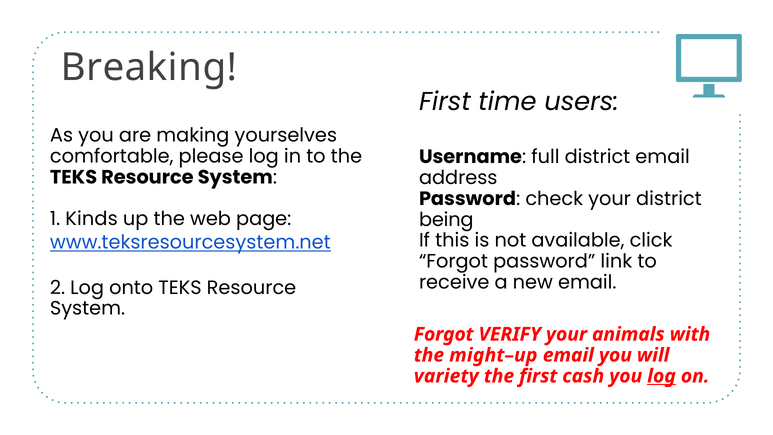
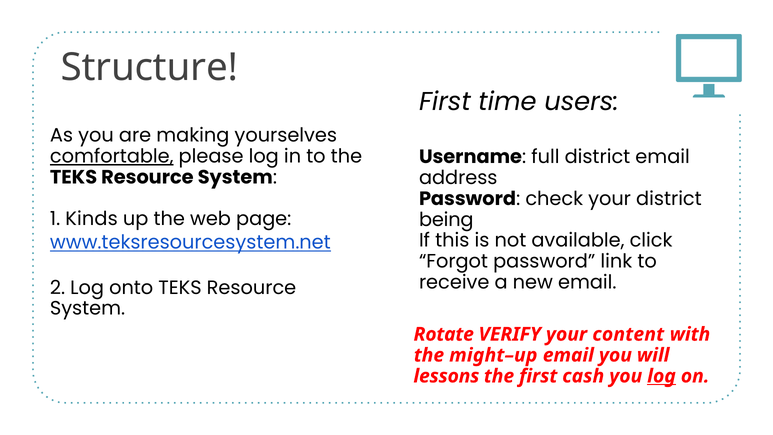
Breaking: Breaking -> Structure
comfortable underline: none -> present
Forgot at (444, 334): Forgot -> Rotate
animals: animals -> content
variety: variety -> lessons
